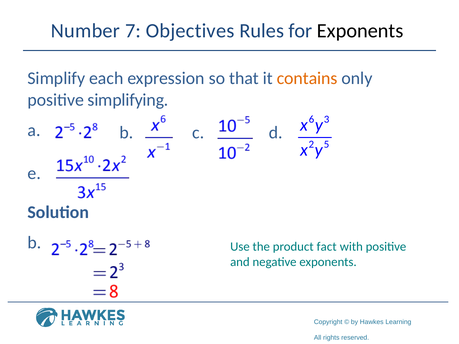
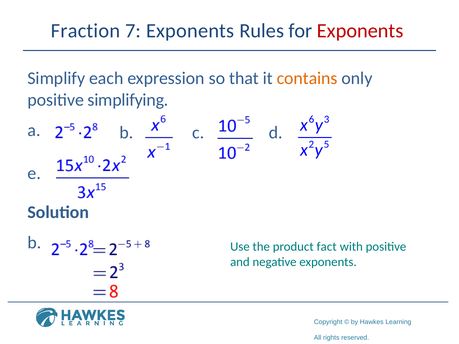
Number: Number -> Fraction
7 Objectives: Objectives -> Exponents
Exponents at (360, 31) colour: black -> red
